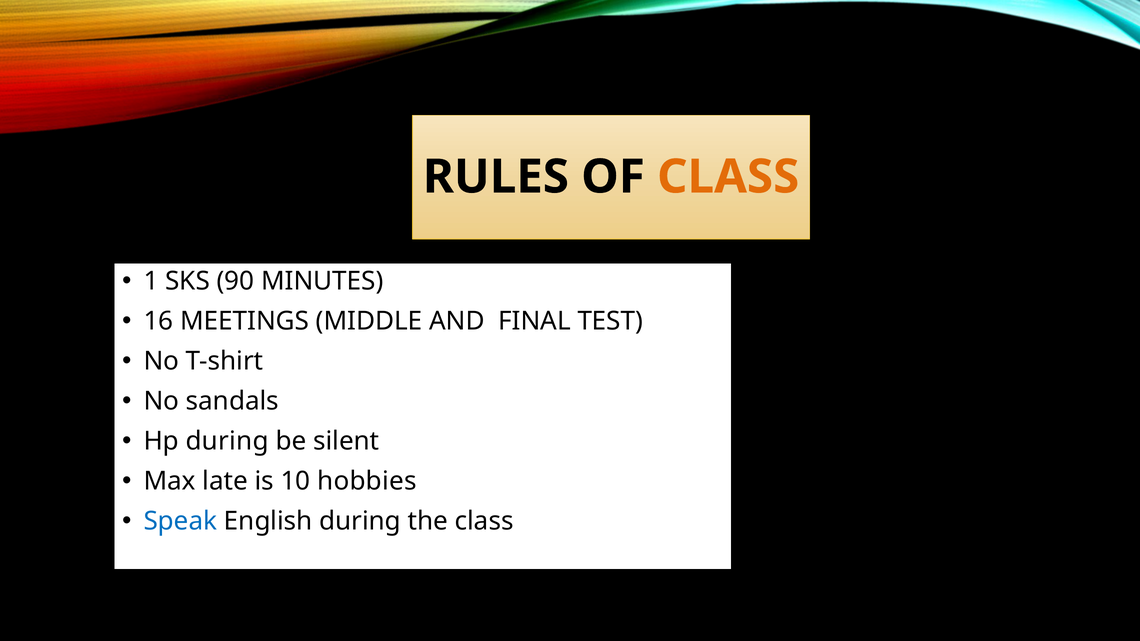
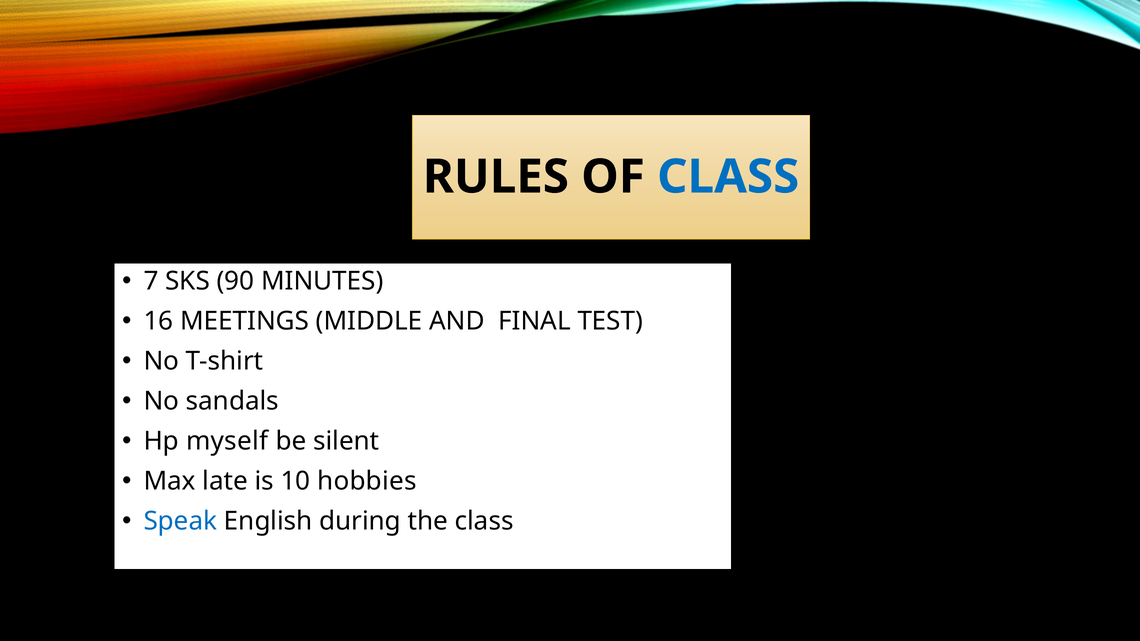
CLASS at (728, 177) colour: orange -> blue
1: 1 -> 7
Hp during: during -> myself
